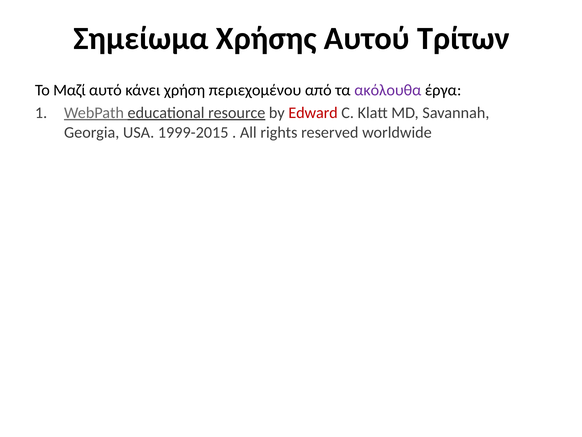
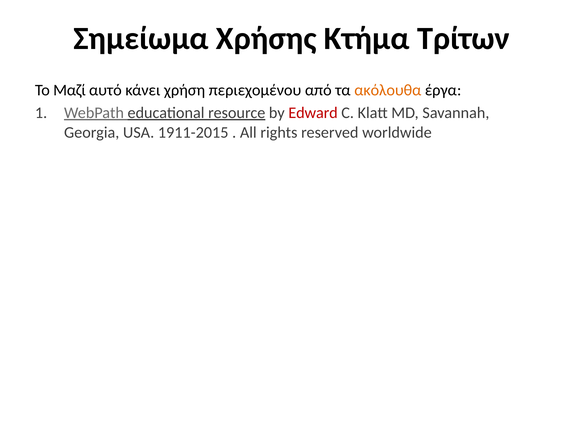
Αυτού: Αυτού -> Κτήμα
ακόλουθα colour: purple -> orange
1999-2015: 1999-2015 -> 1911-2015
